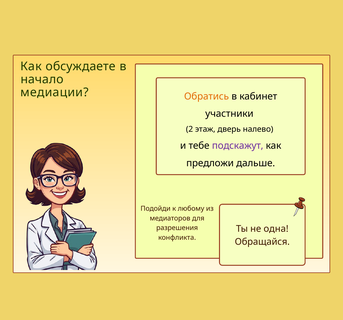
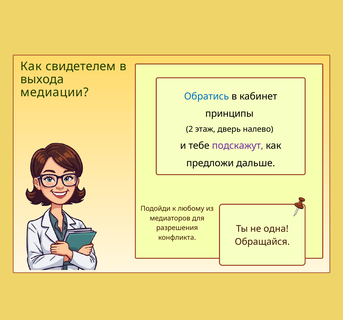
обсуждаете: обсуждаете -> свидетелем
начало: начало -> выхода
Обратись colour: orange -> blue
участники: участники -> принципы
